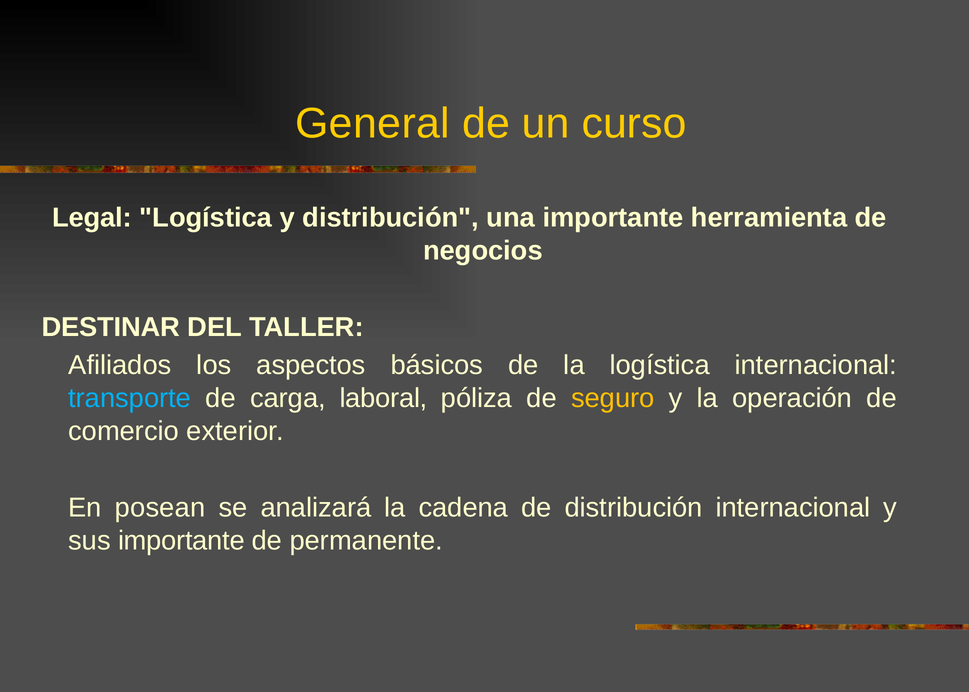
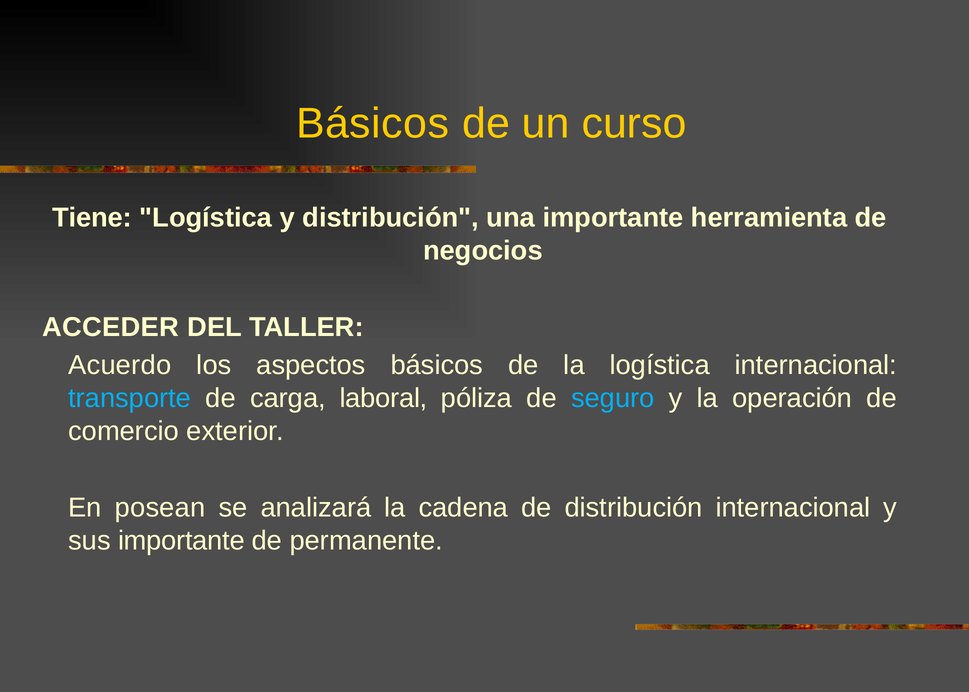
General at (373, 123): General -> Básicos
Legal: Legal -> Tiene
DESTINAR: DESTINAR -> ACCEDER
Afiliados: Afiliados -> Acuerdo
seguro colour: yellow -> light blue
